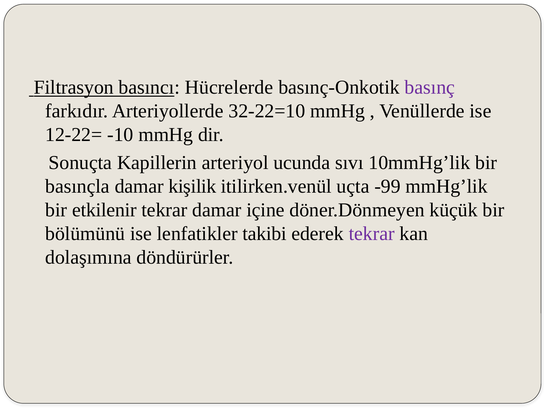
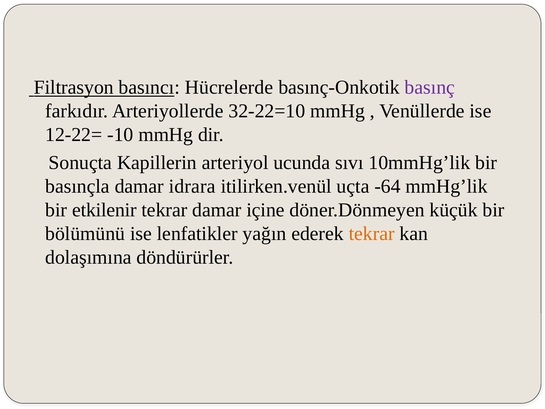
kişilik: kişilik -> idrara
-99: -99 -> -64
takibi: takibi -> yağın
tekrar at (372, 233) colour: purple -> orange
